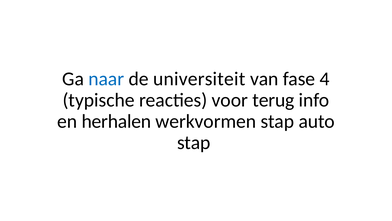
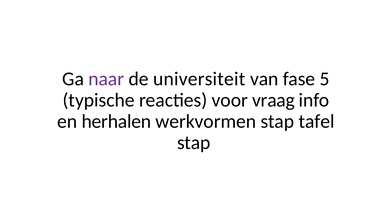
naar colour: blue -> purple
4: 4 -> 5
terug: terug -> vraag
auto: auto -> tafel
